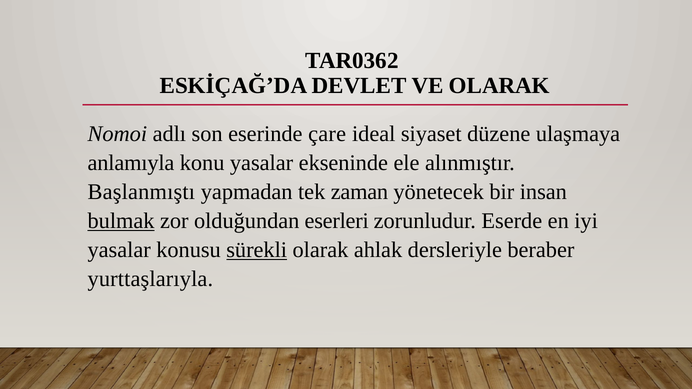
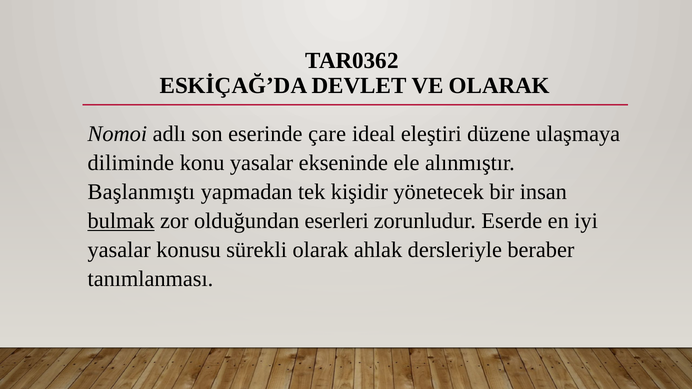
siyaset: siyaset -> eleştiri
anlamıyla: anlamıyla -> diliminde
zaman: zaman -> kişidir
sürekli underline: present -> none
yurttaşlarıyla: yurttaşlarıyla -> tanımlanması
